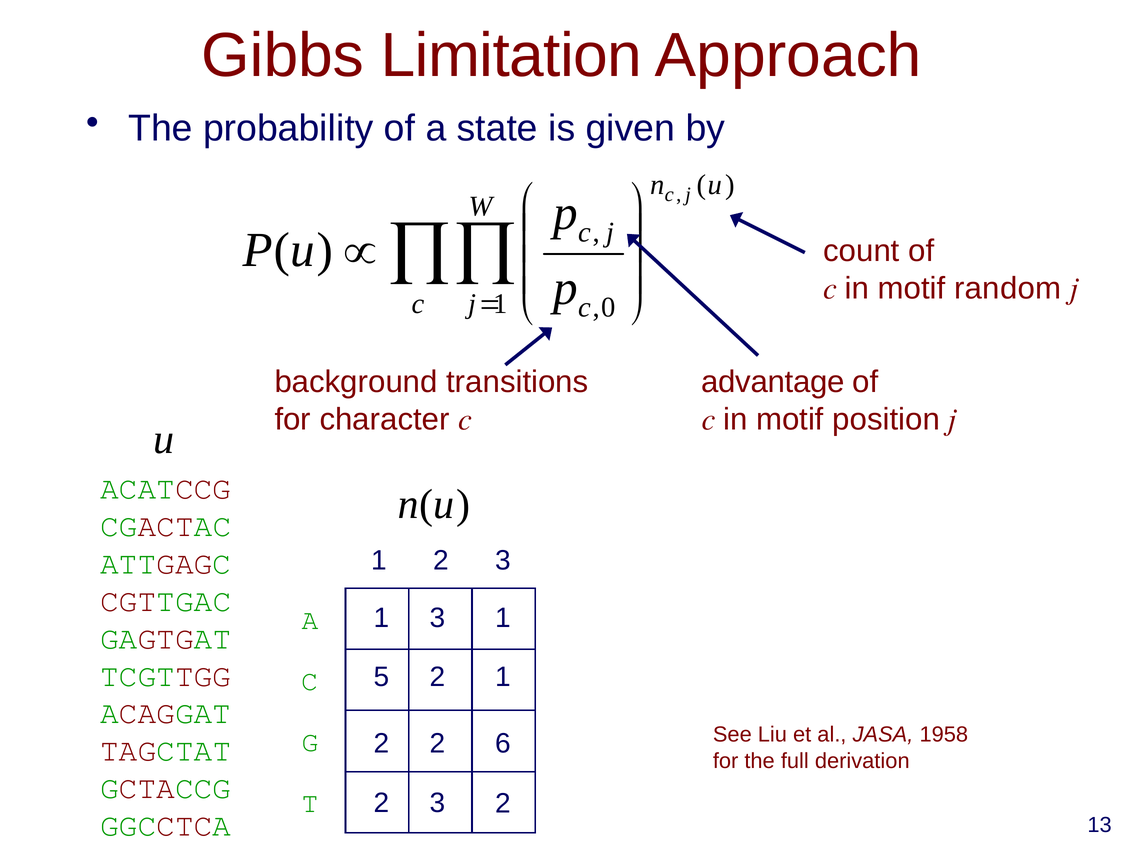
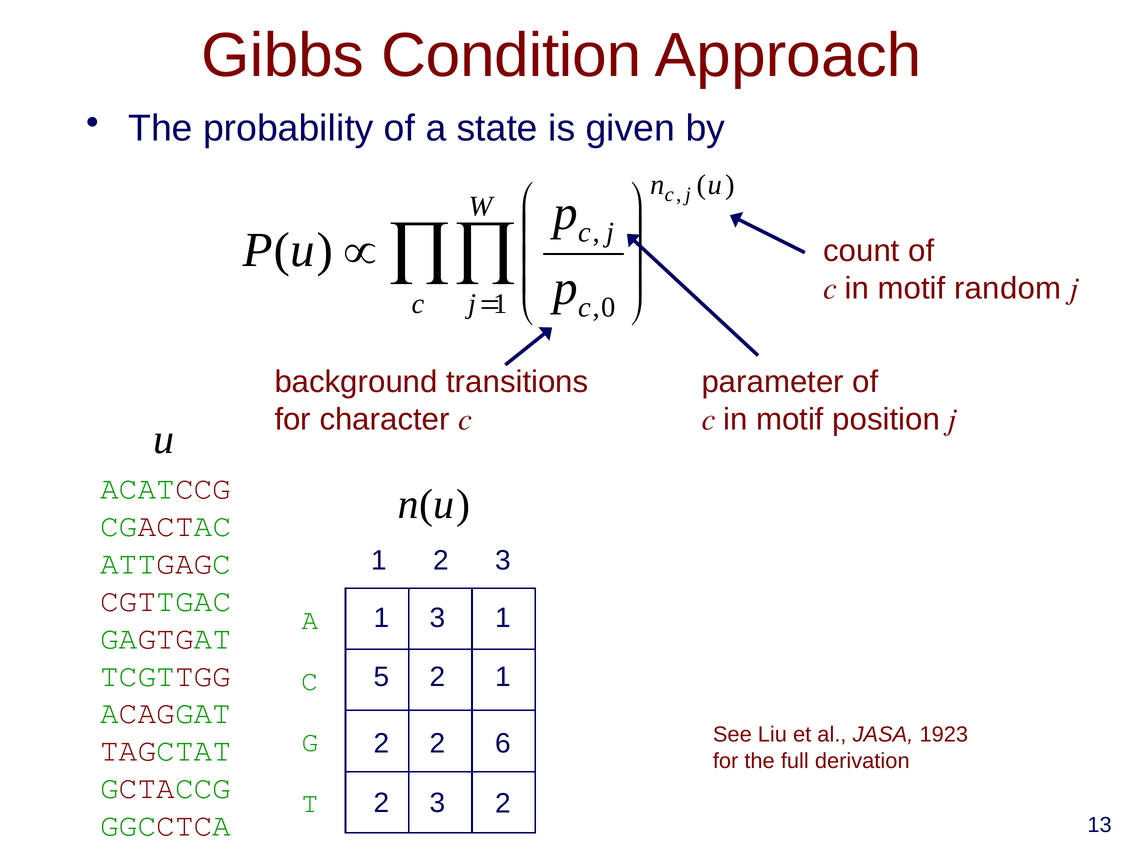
Limitation: Limitation -> Condition
advantage: advantage -> parameter
1958: 1958 -> 1923
